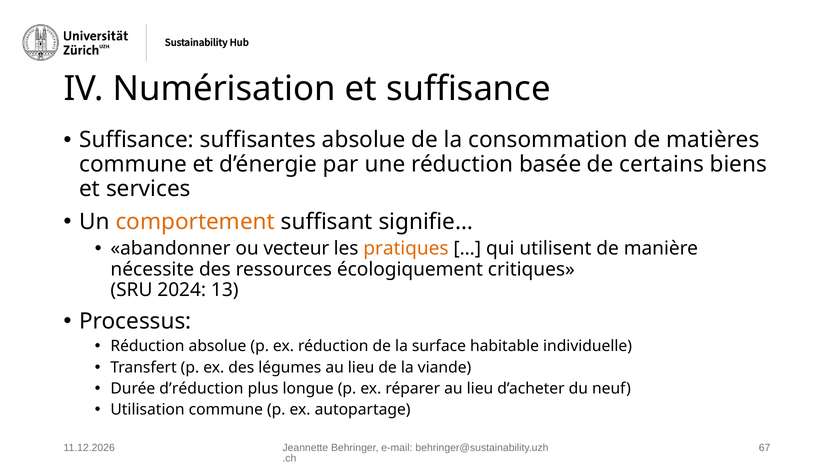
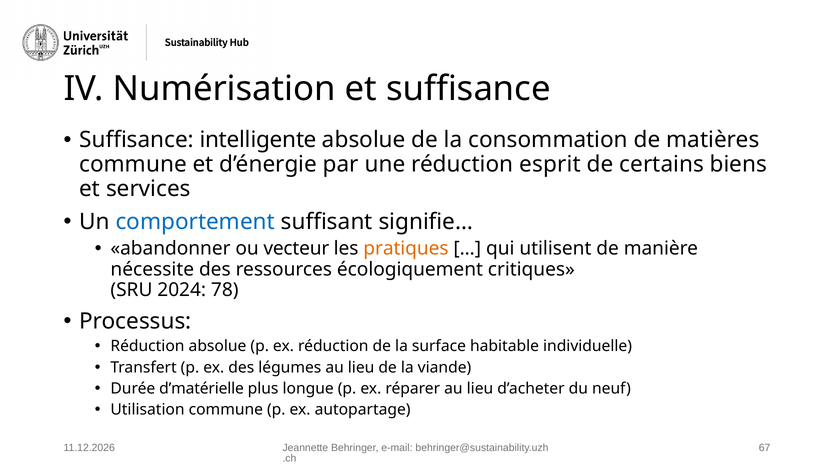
suffisantes: suffisantes -> intelligente
basée: basée -> esprit
comportement colour: orange -> blue
13: 13 -> 78
d’réduction: d’réduction -> d’matérielle
